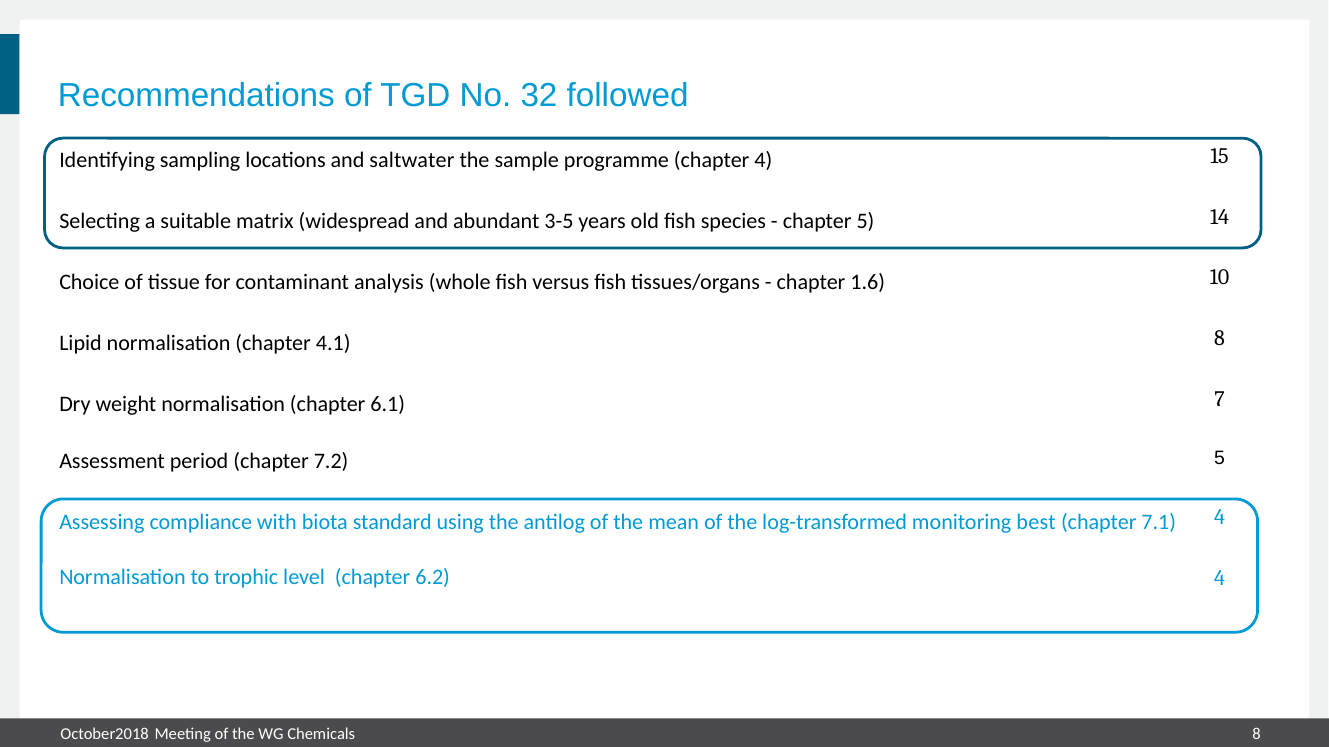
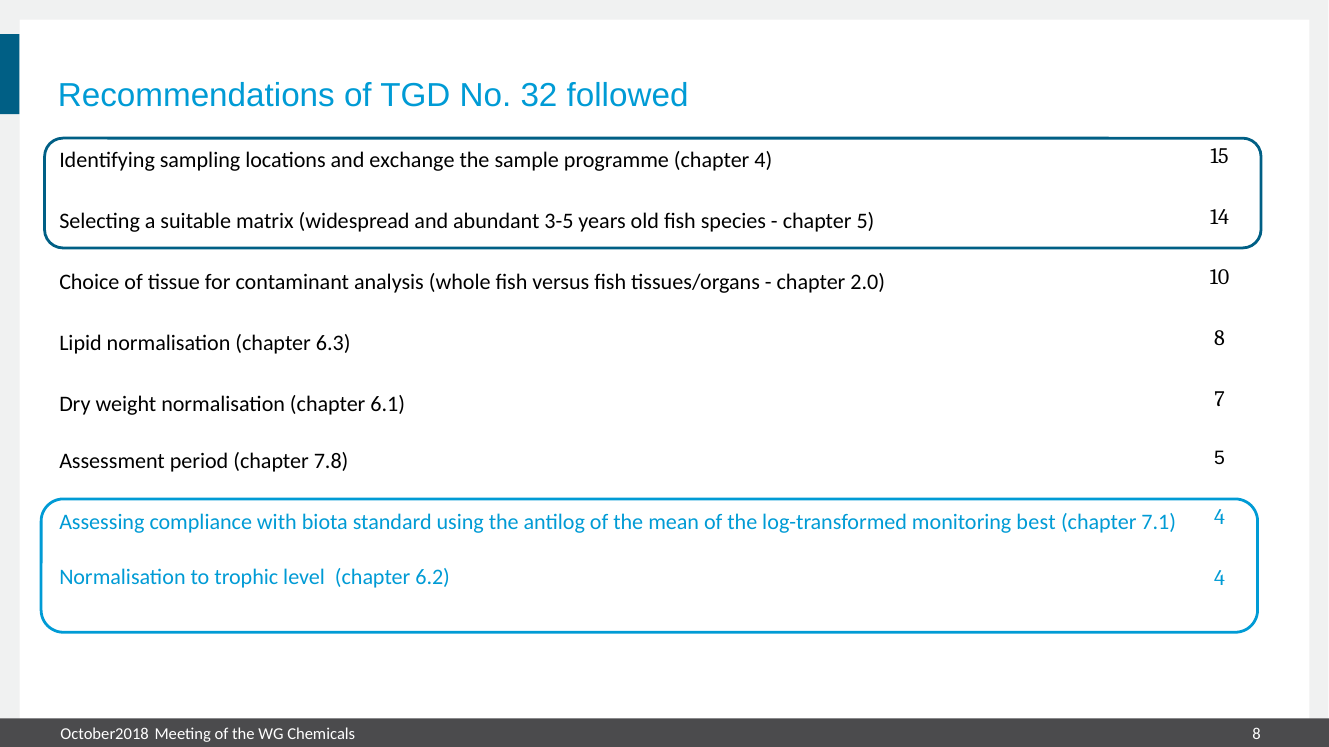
saltwater: saltwater -> exchange
1.6: 1.6 -> 2.0
4.1: 4.1 -> 6.3
7.2: 7.2 -> 7.8
